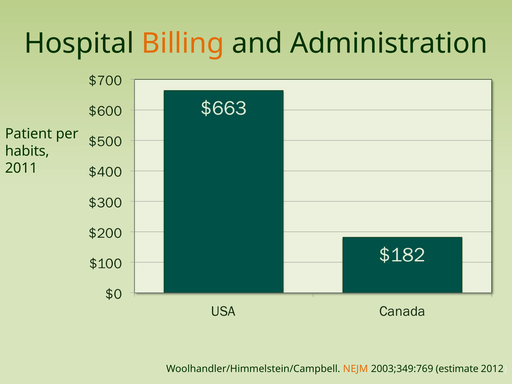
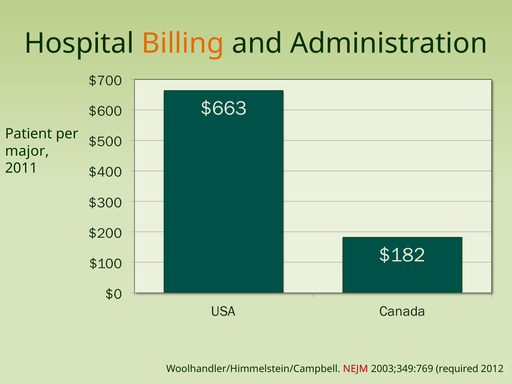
habits: habits -> major
NEJM colour: orange -> red
estimate: estimate -> required
